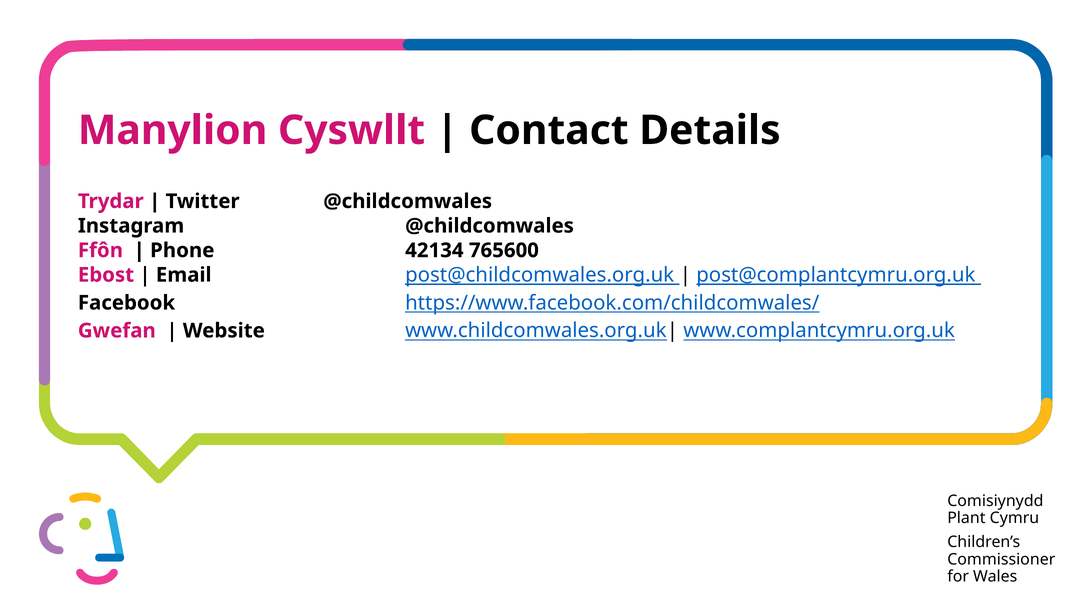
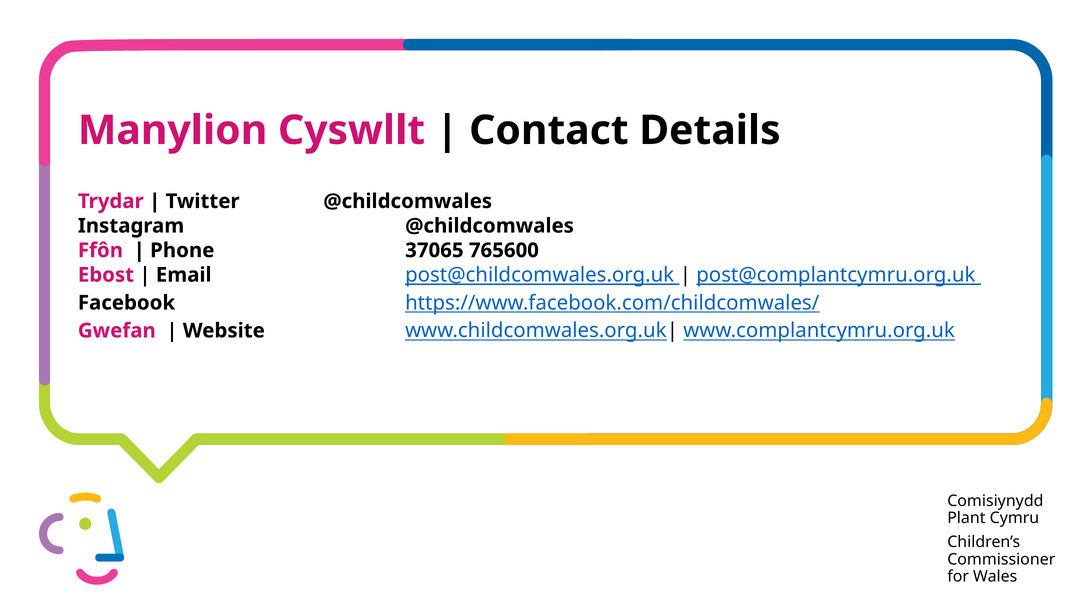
42134: 42134 -> 37065
